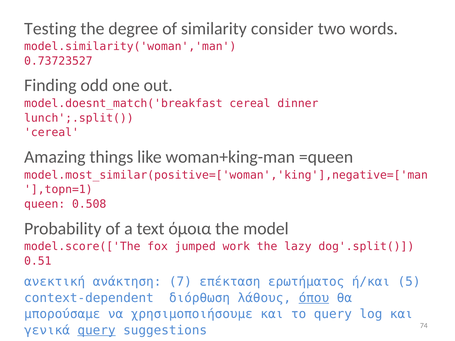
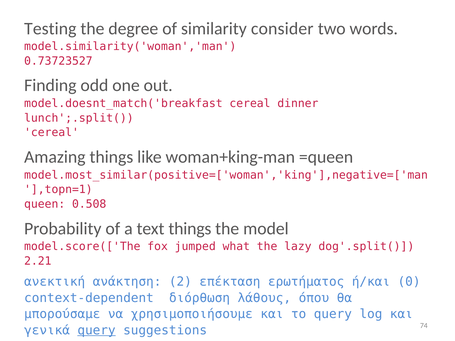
text όμοια: όμοια -> things
work: work -> what
0.51: 0.51 -> 2.21
7: 7 -> 2
5: 5 -> 0
όπου underline: present -> none
